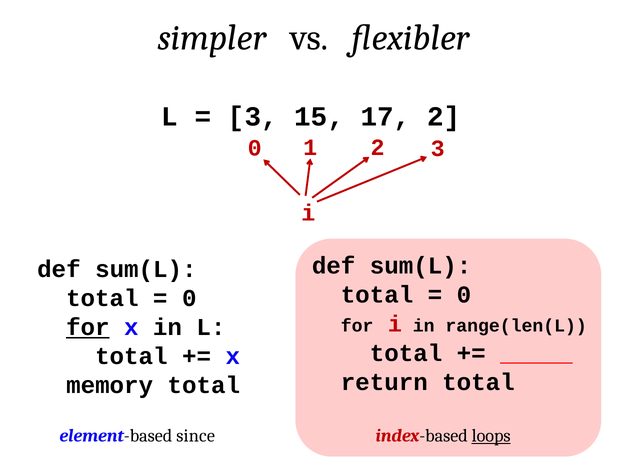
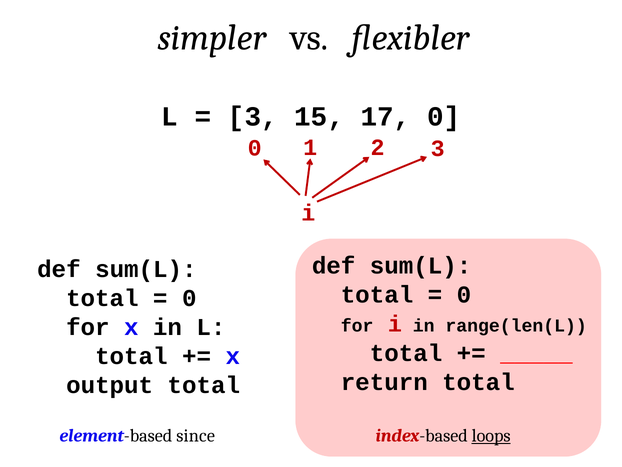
17 2: 2 -> 0
for at (88, 327) underline: present -> none
memory: memory -> output
